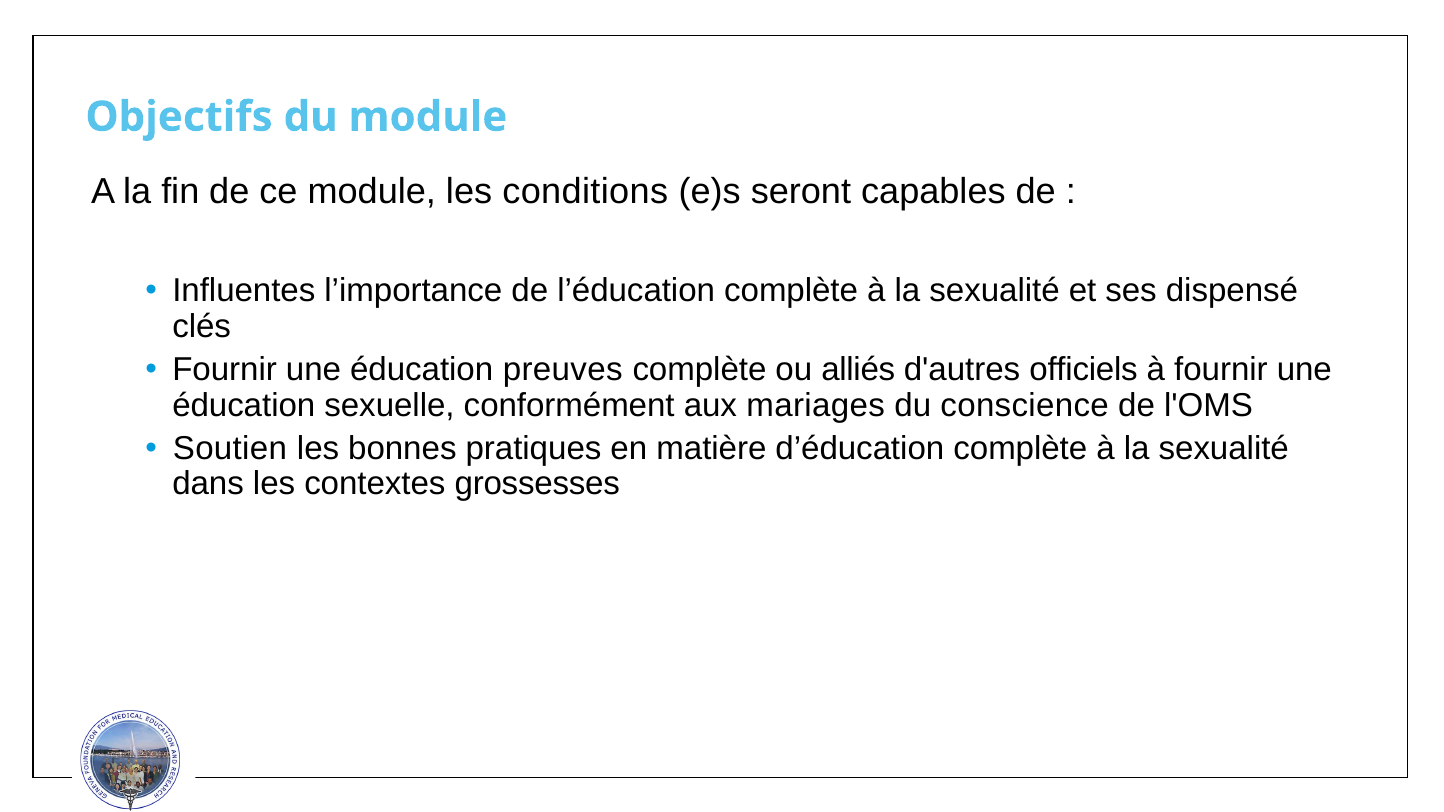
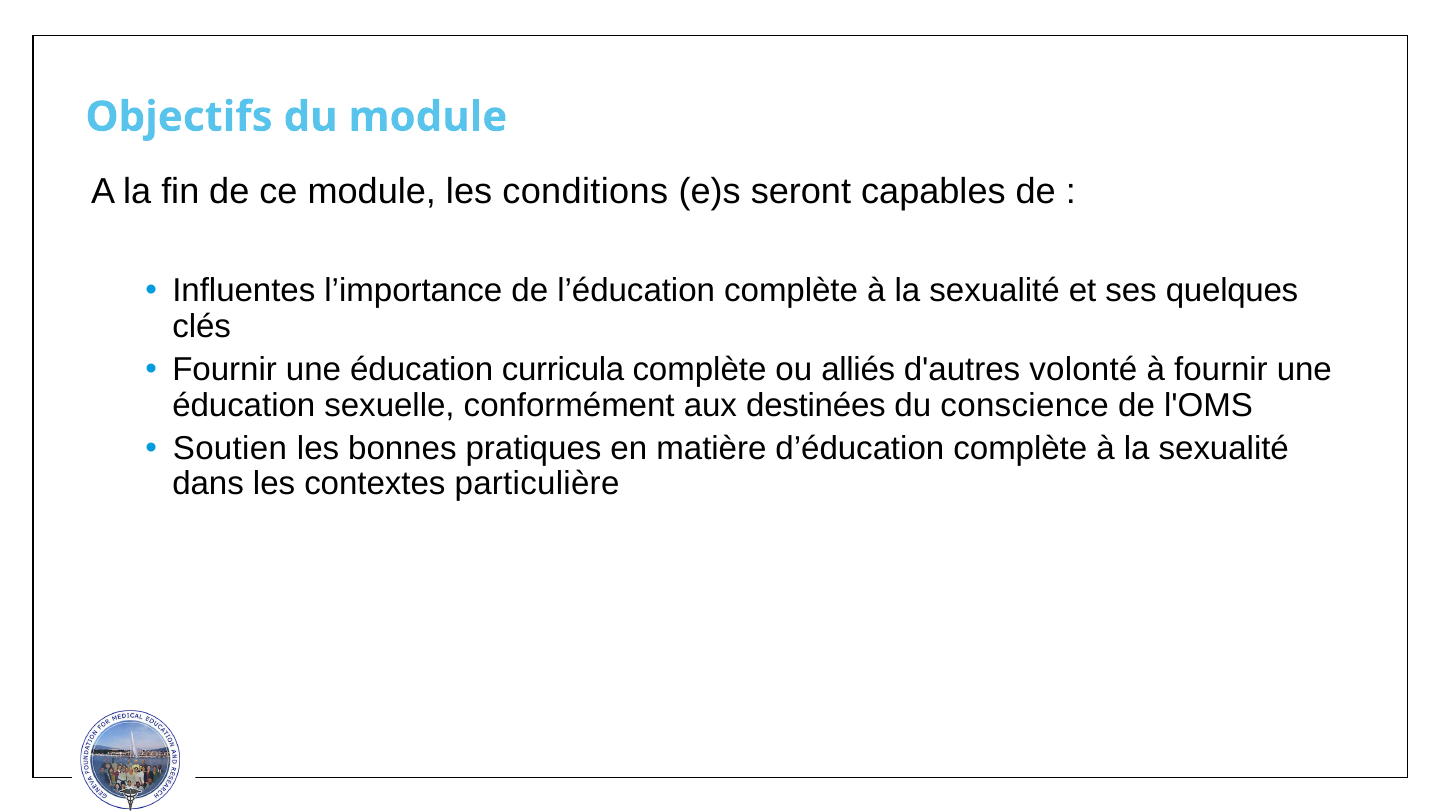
dispensé: dispensé -> quelques
preuves: preuves -> curricula
officiels: officiels -> volonté
mariages: mariages -> destinées
grossesses: grossesses -> particulière
